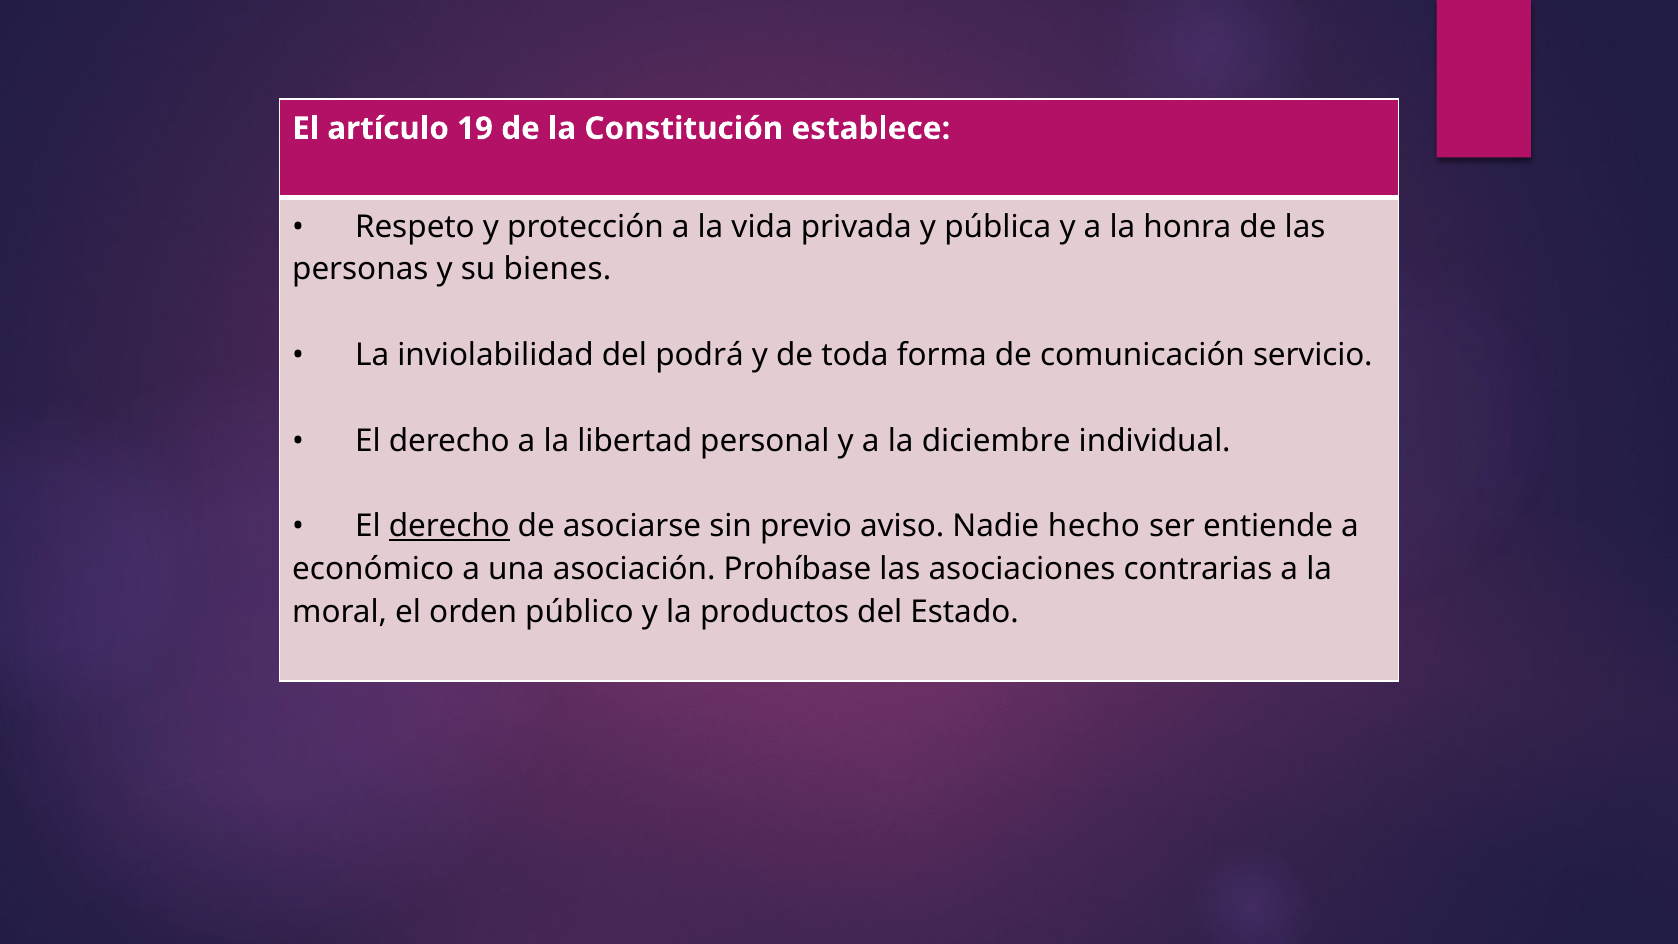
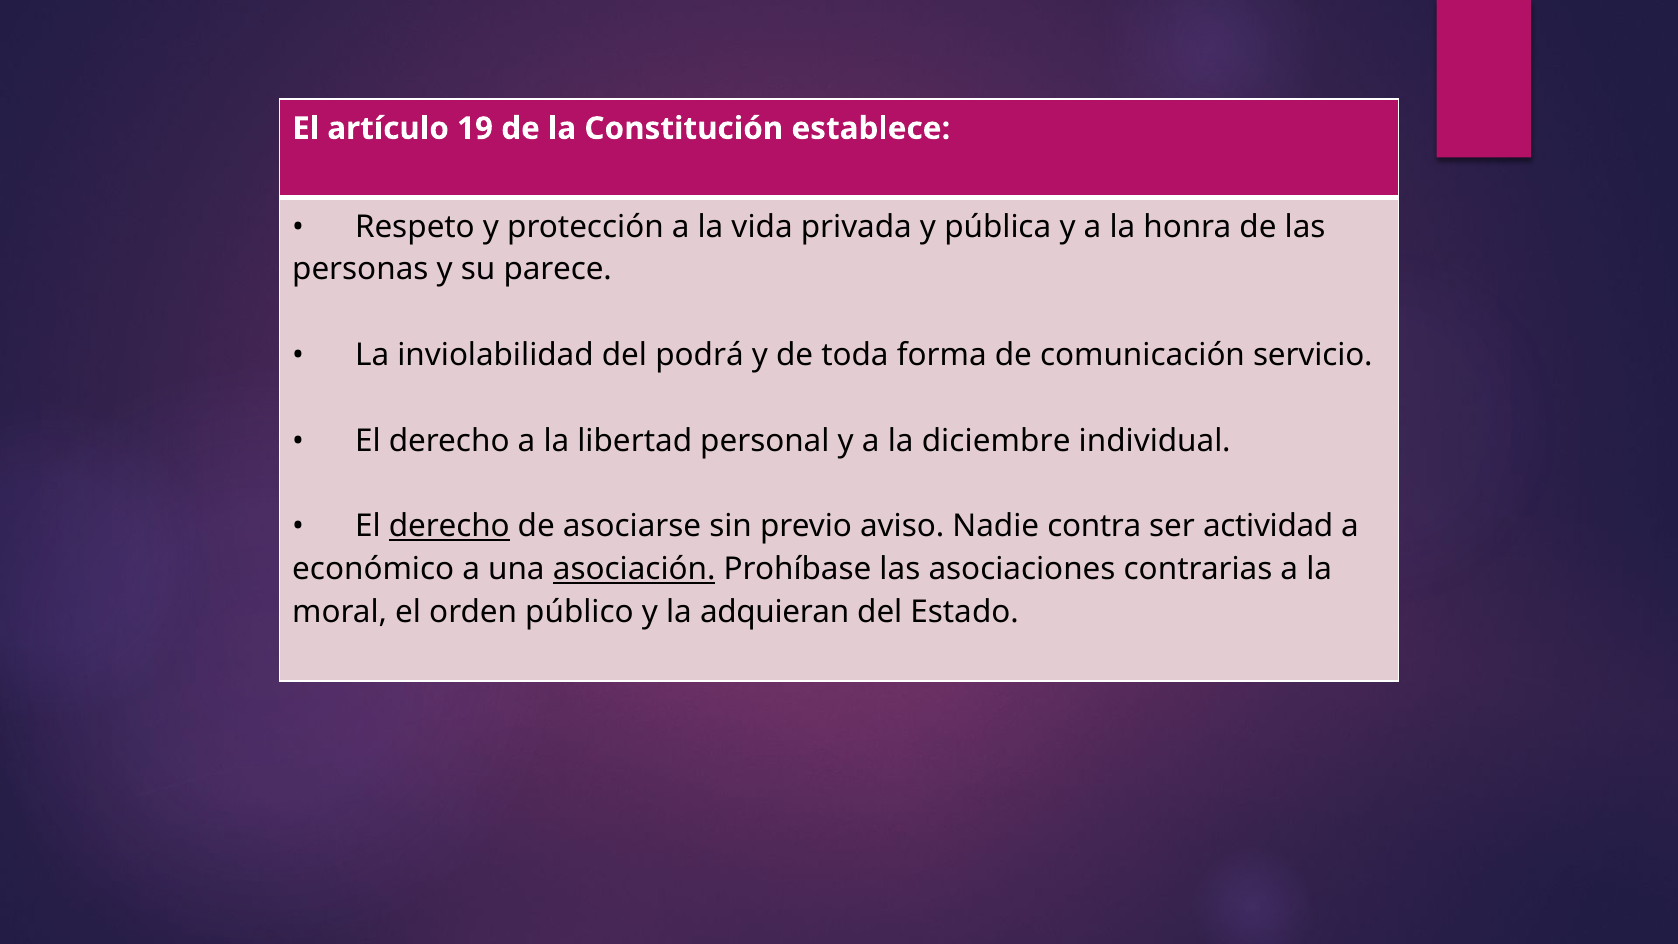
bienes: bienes -> parece
hecho: hecho -> contra
entiende: entiende -> actividad
asociación underline: none -> present
productos: productos -> adquieran
